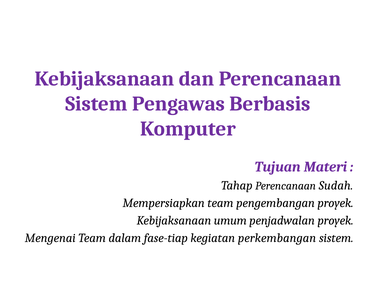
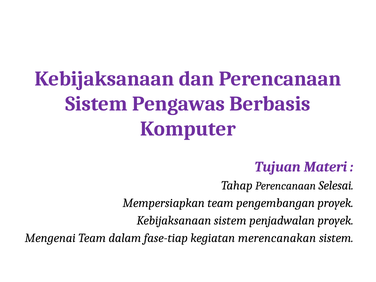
Sudah: Sudah -> Selesai
Kebijaksanaan umum: umum -> sistem
perkembangan: perkembangan -> merencanakan
